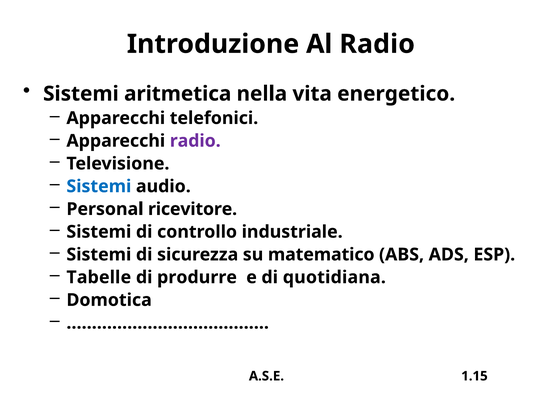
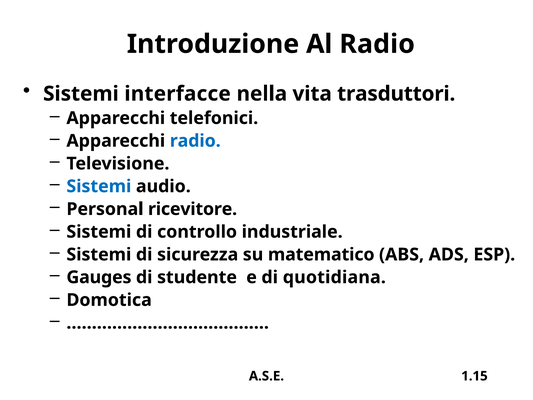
aritmetica: aritmetica -> interfacce
energetico: energetico -> trasduttori
radio at (195, 141) colour: purple -> blue
Tabelle: Tabelle -> Gauges
produrre: produrre -> studente
